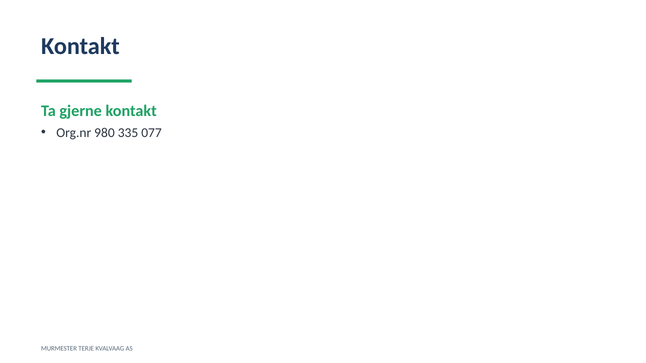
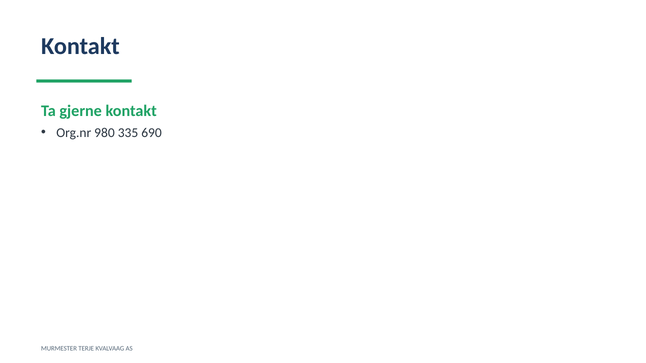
077: 077 -> 690
